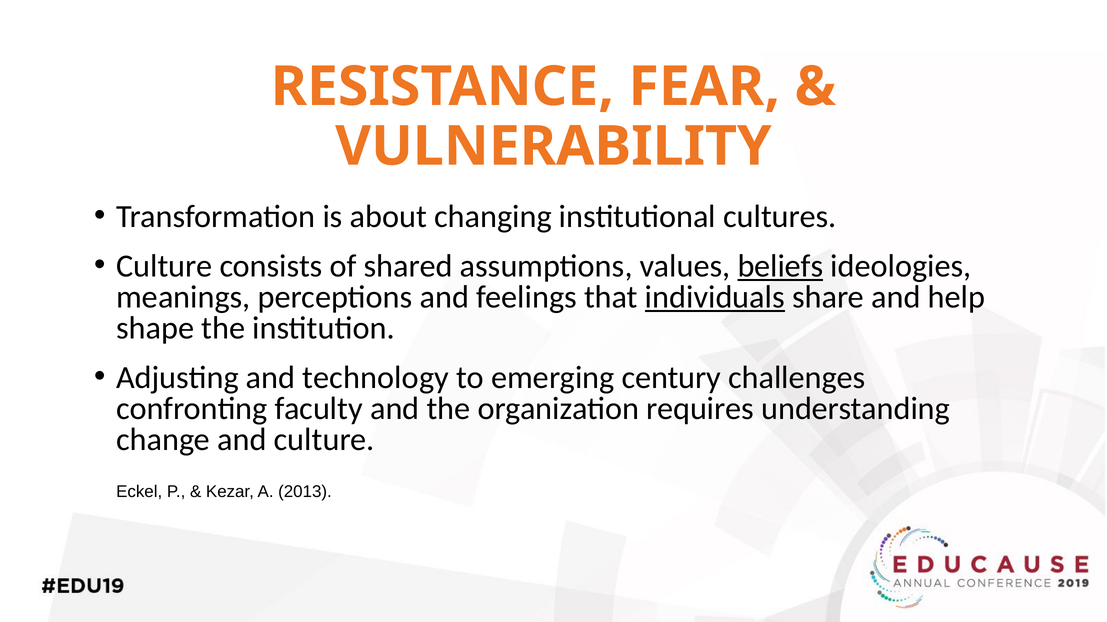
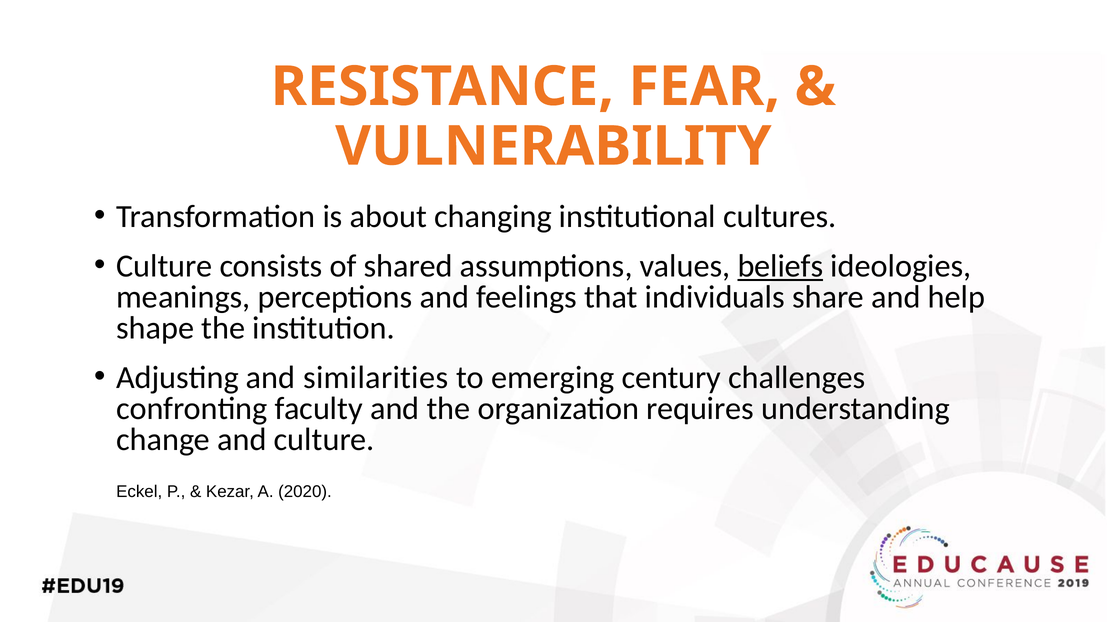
individuals underline: present -> none
technology: technology -> similarities
2013: 2013 -> 2020
